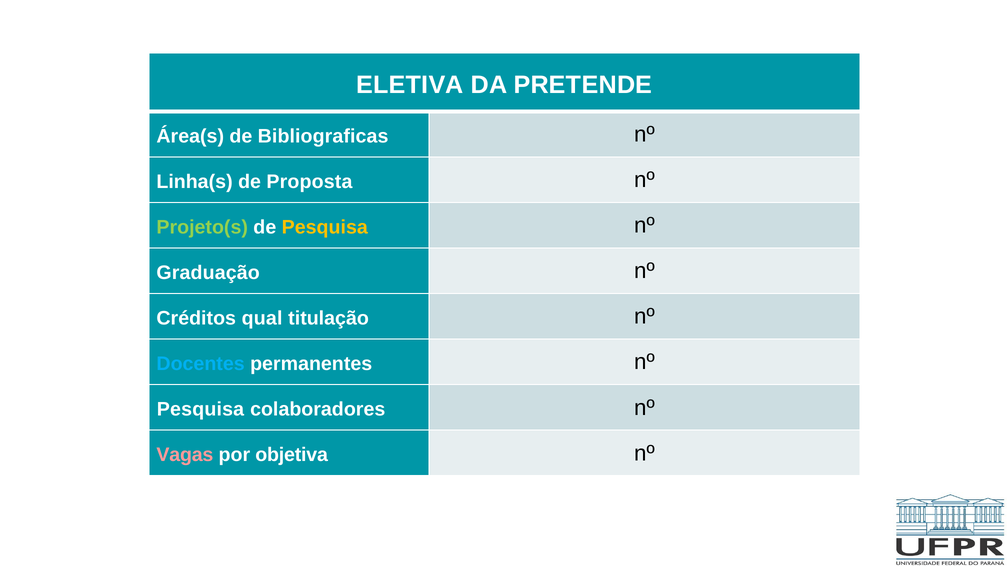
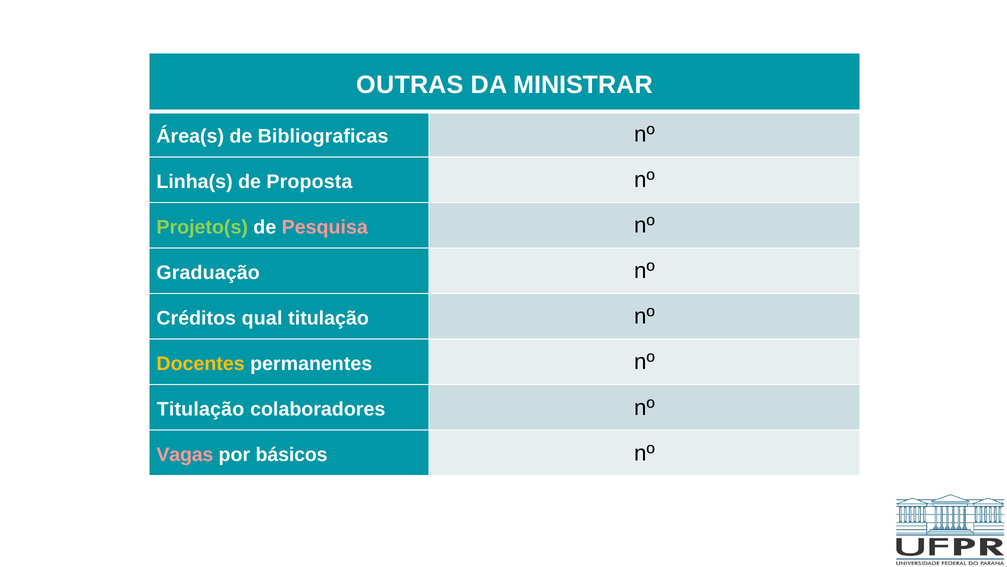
ELETIVA: ELETIVA -> OUTRAS
PRETENDE: PRETENDE -> MINISTRAR
Pesquisa at (325, 227) colour: yellow -> pink
Docentes colour: light blue -> yellow
Pesquisa at (200, 409): Pesquisa -> Titulação
objetiva: objetiva -> básicos
